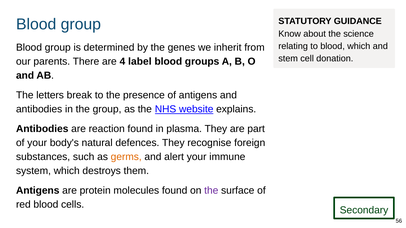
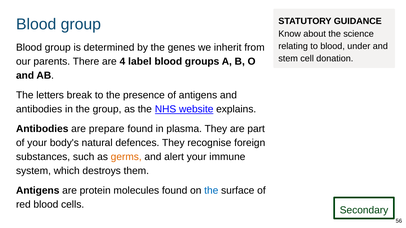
blood which: which -> under
reaction: reaction -> prepare
the at (211, 191) colour: purple -> blue
